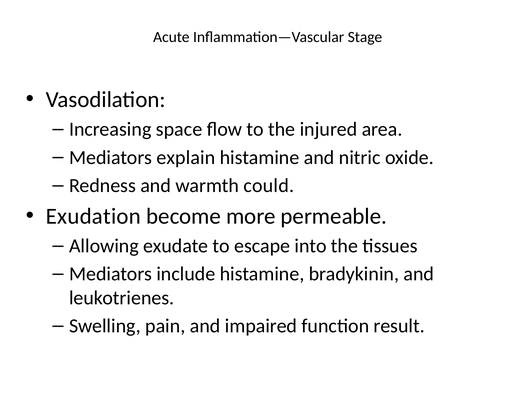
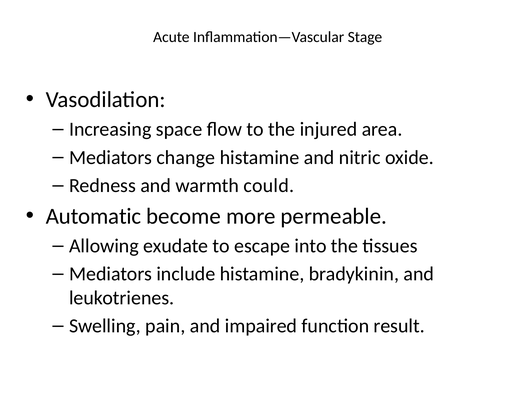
explain: explain -> change
Exudation: Exudation -> Automatic
